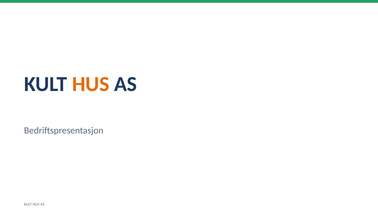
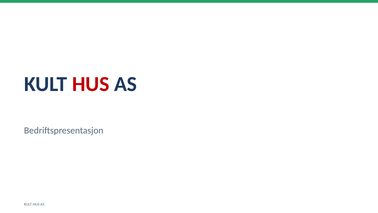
HUS at (91, 84) colour: orange -> red
